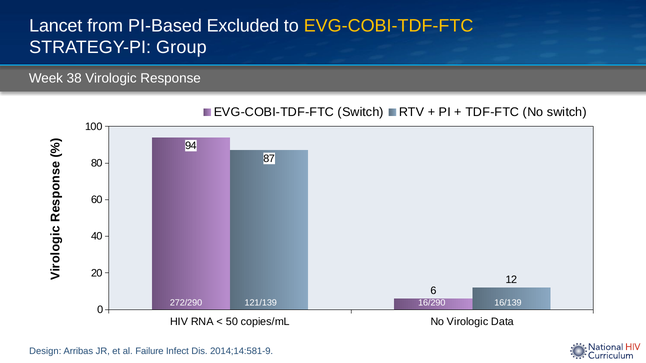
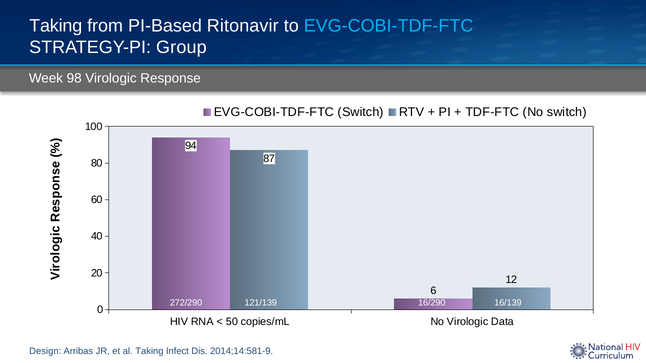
Lancet at (56, 26): Lancet -> Taking
Excluded: Excluded -> Ritonavir
EVG-COBI-TDF-FTC at (389, 26) colour: yellow -> light blue
38: 38 -> 98
al Failure: Failure -> Taking
